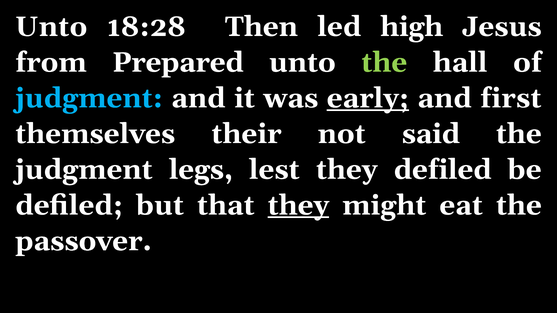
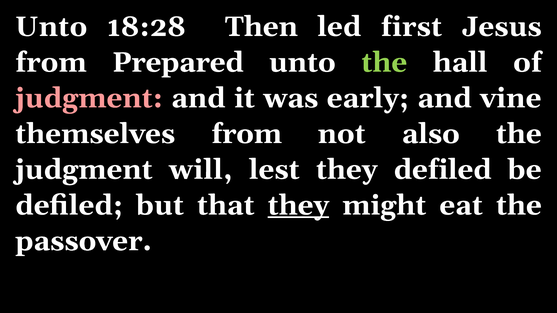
high: high -> first
judgment at (89, 98) colour: light blue -> pink
early underline: present -> none
first: first -> vine
themselves their: their -> from
said: said -> also
legs: legs -> will
